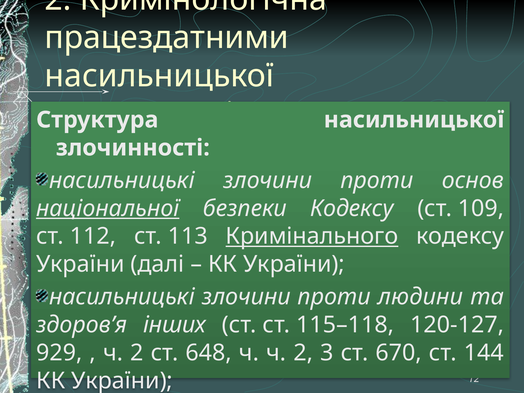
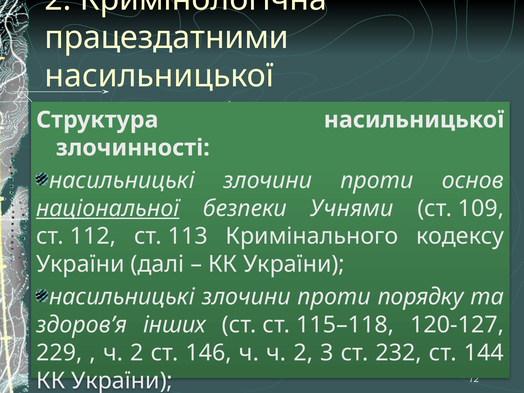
безпеки Кодексу: Кодексу -> Учнями
Кримінального underline: present -> none
людини: людини -> порядку
929: 929 -> 229
648: 648 -> 146
670: 670 -> 232
